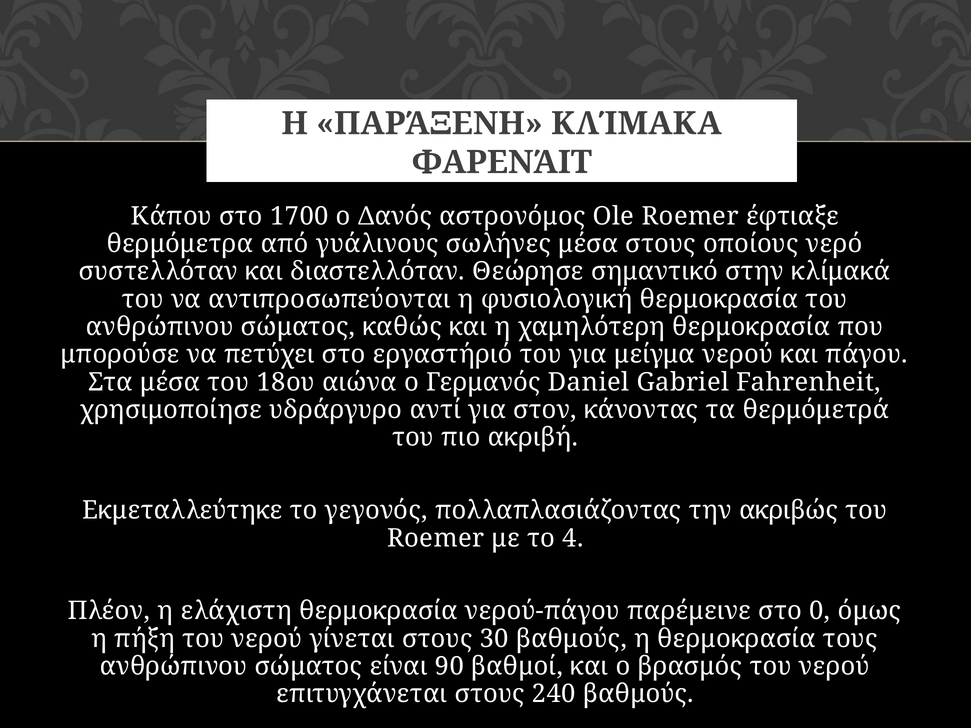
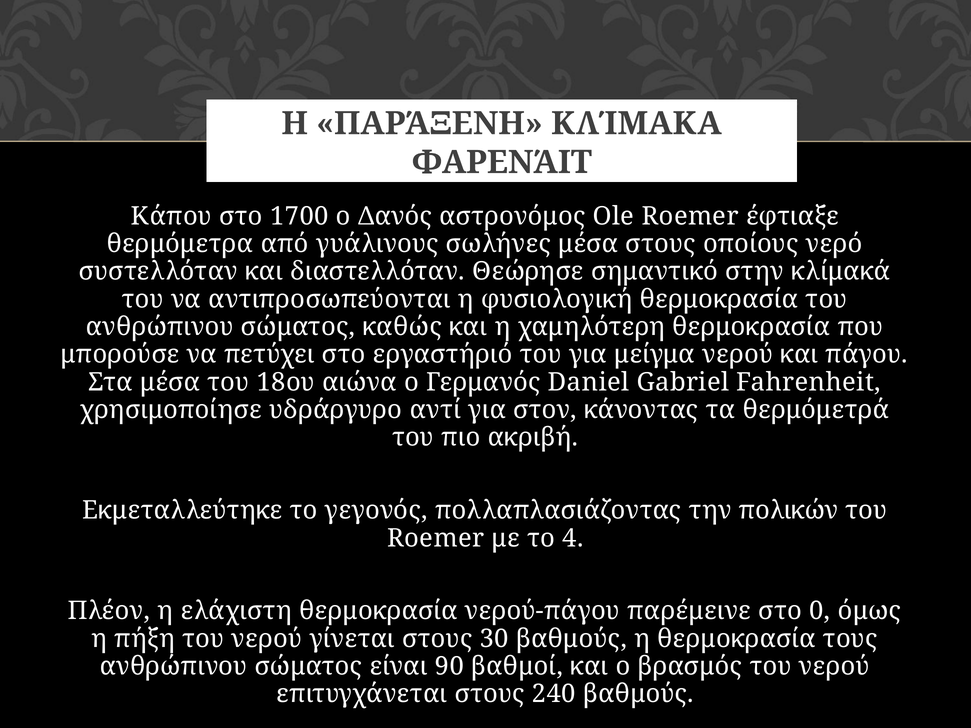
ακριβώς: ακριβώς -> πολικών
